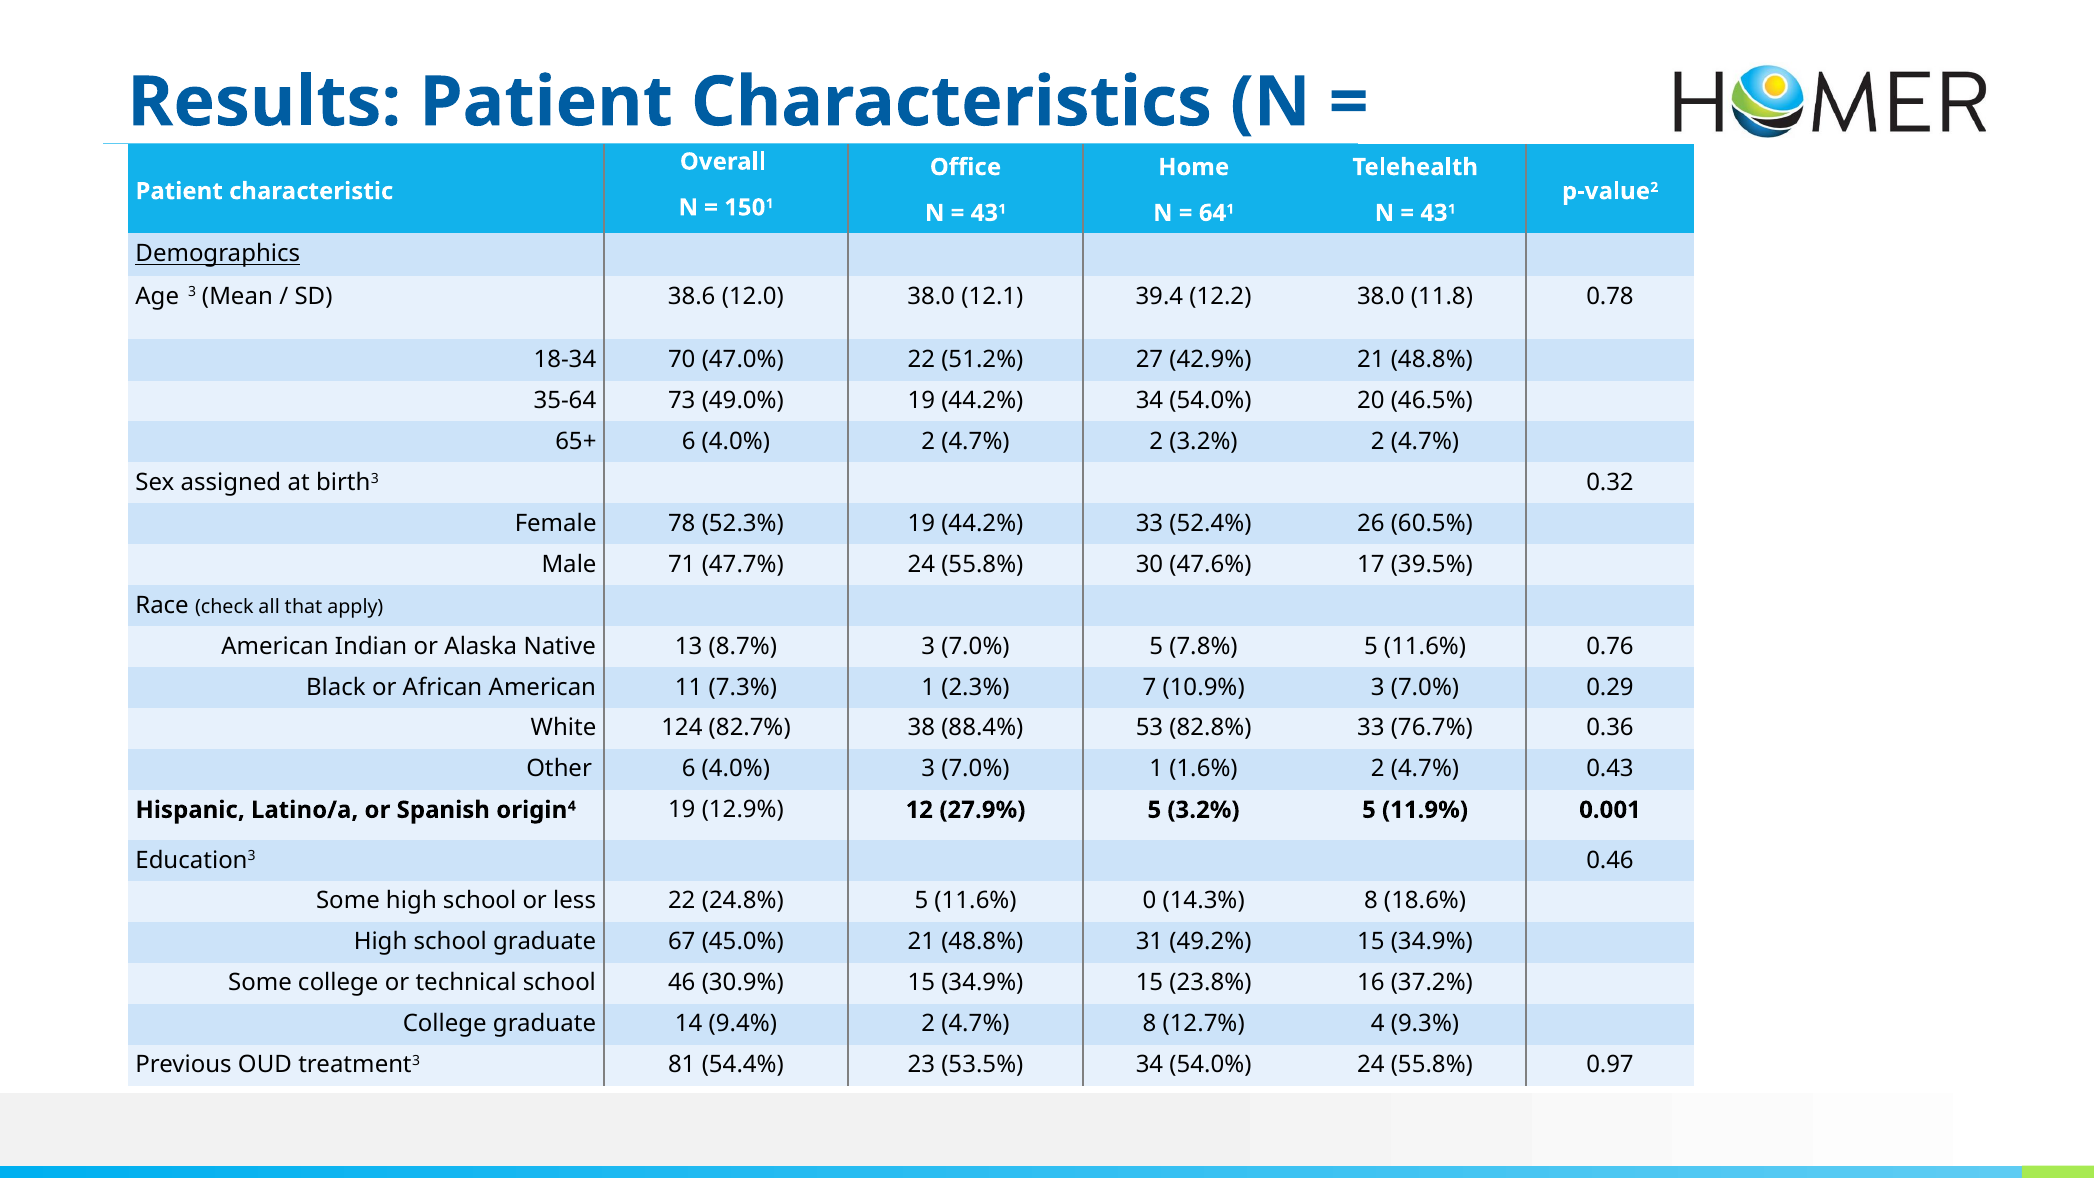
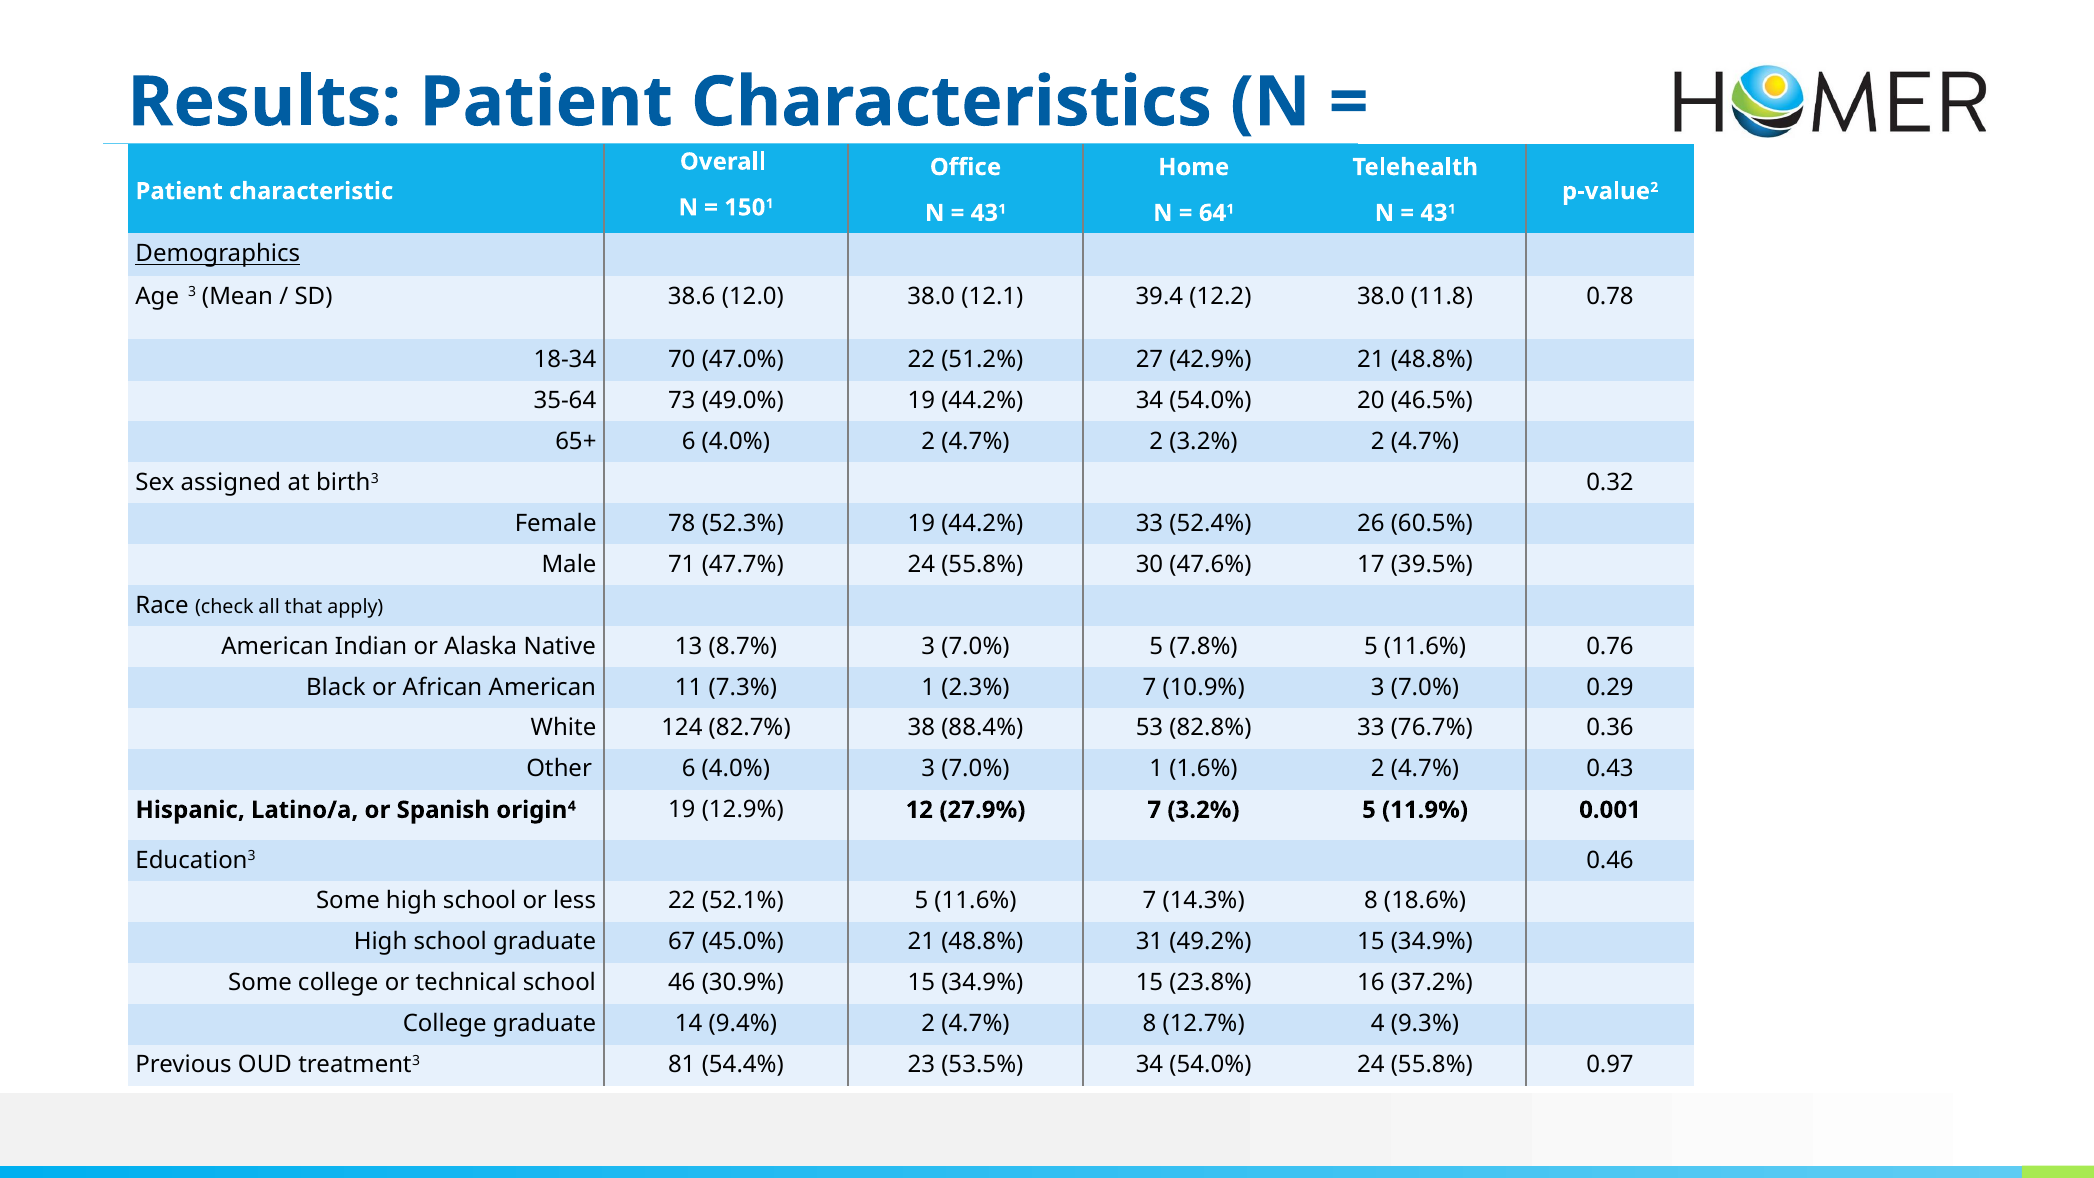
27.9% 5: 5 -> 7
24.8%: 24.8% -> 52.1%
11.6% 0: 0 -> 7
